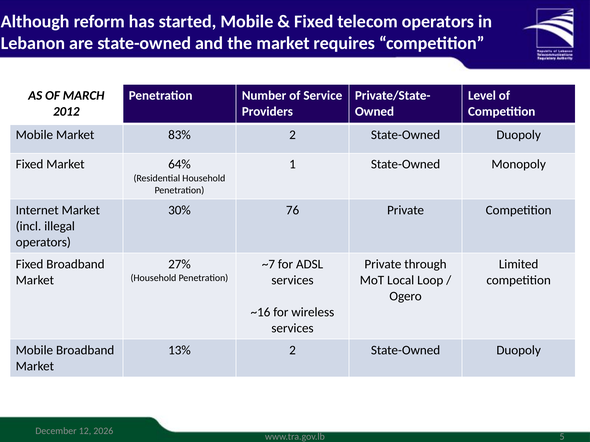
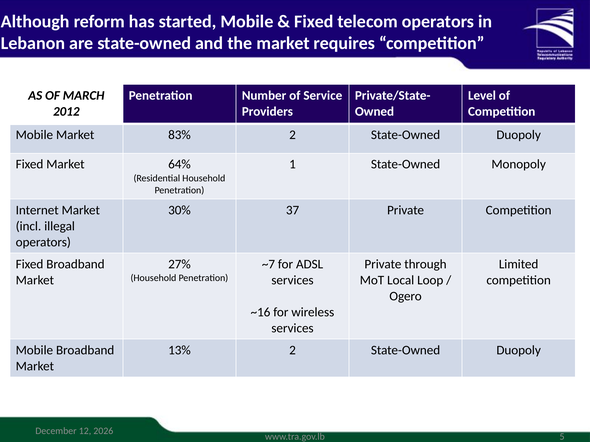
76: 76 -> 37
